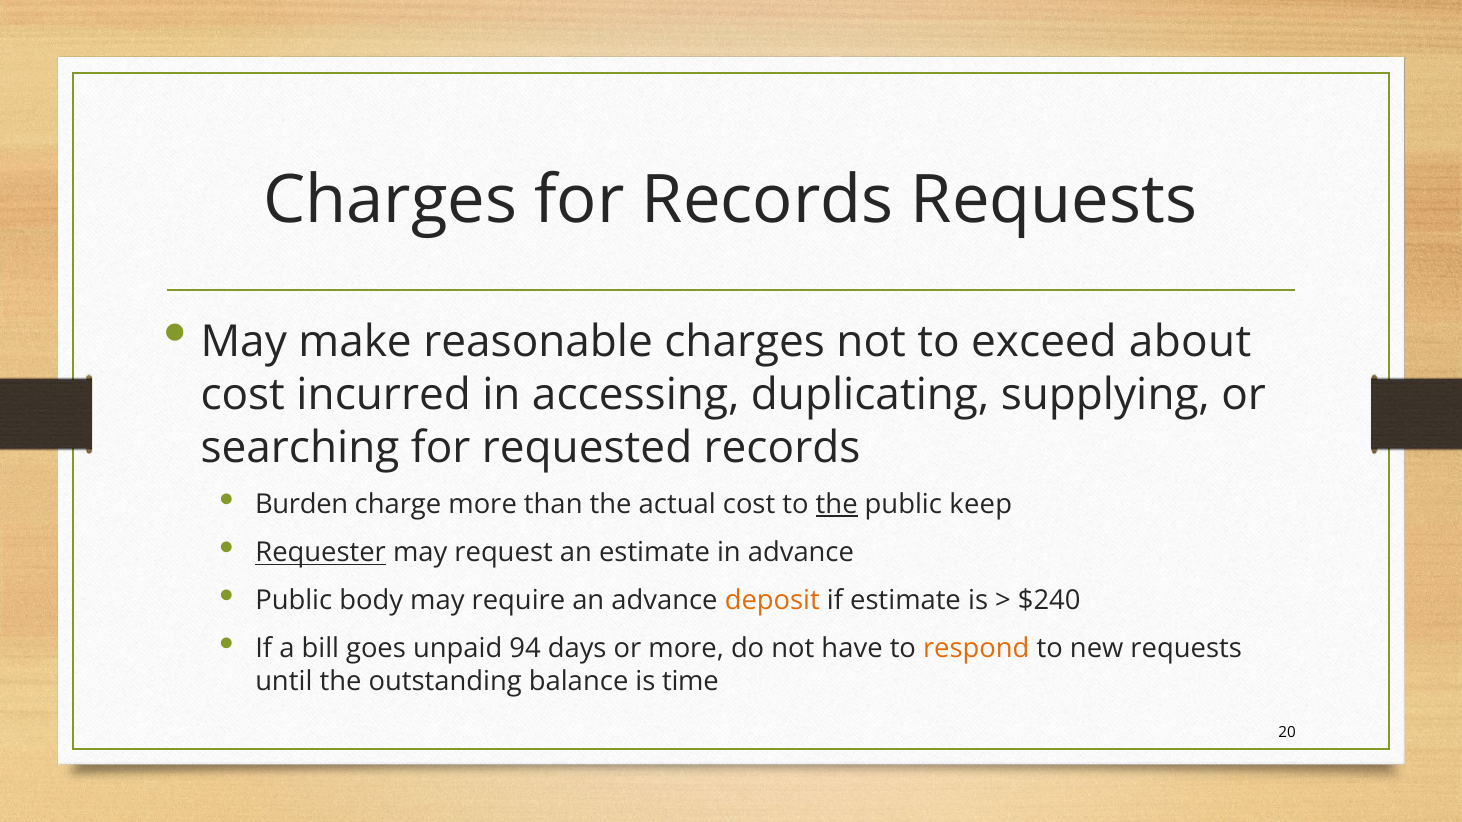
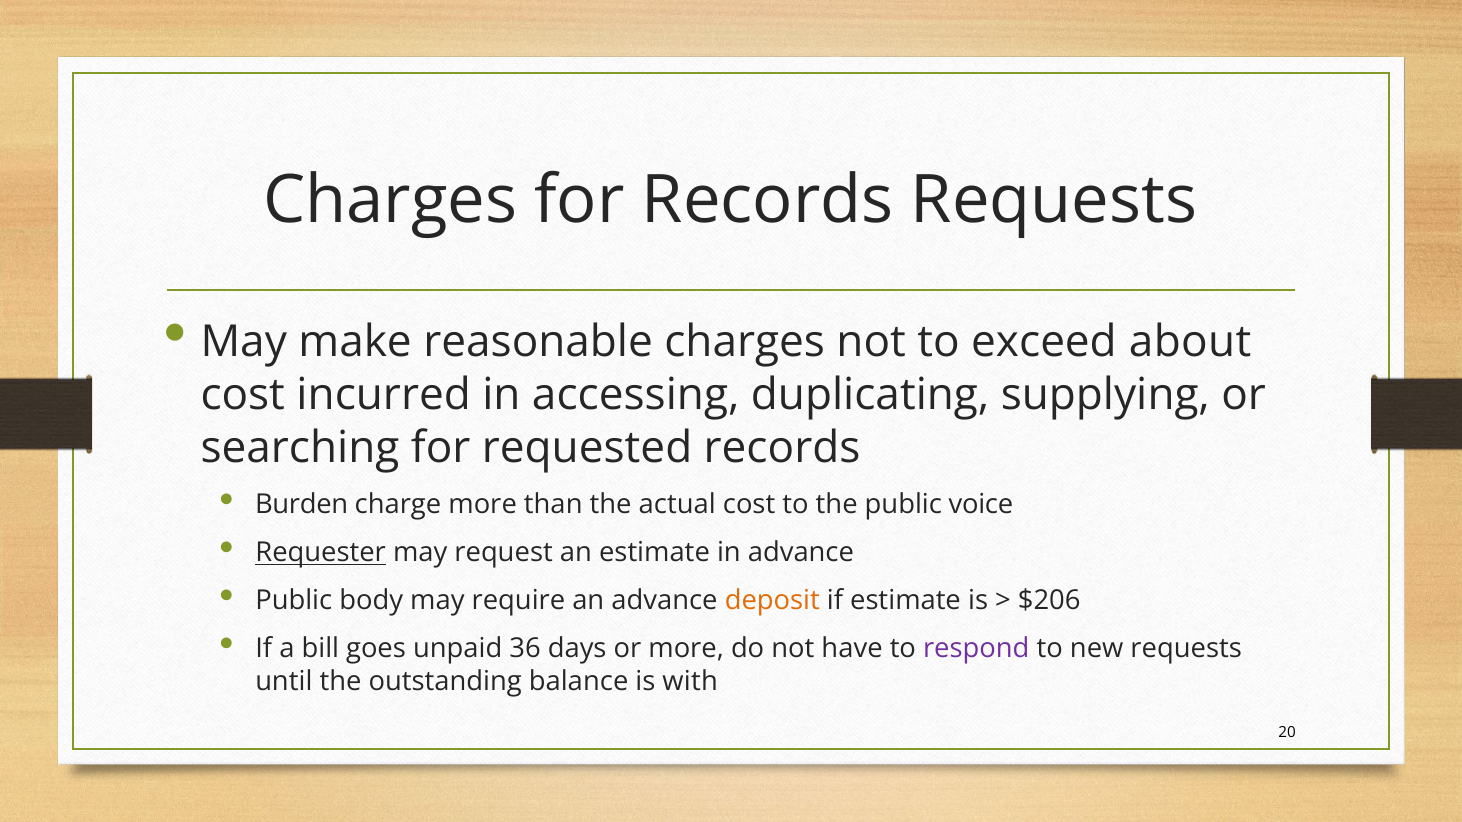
the at (837, 505) underline: present -> none
keep: keep -> voice
$240: $240 -> $206
94: 94 -> 36
respond colour: orange -> purple
time: time -> with
